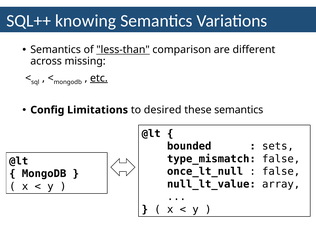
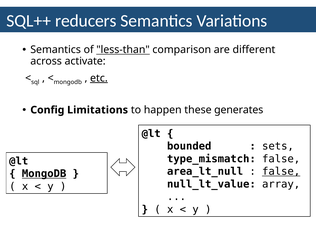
knowing: knowing -> reducers
missing: missing -> activate
desired: desired -> happen
these semantics: semantics -> generates
once_lt_null: once_lt_null -> area_lt_null
false at (281, 171) underline: none -> present
MongoDB at (44, 174) underline: none -> present
